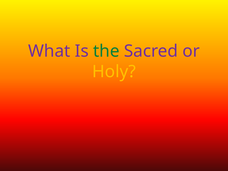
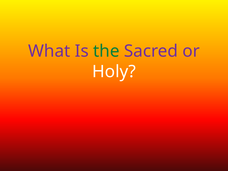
Holy colour: yellow -> white
